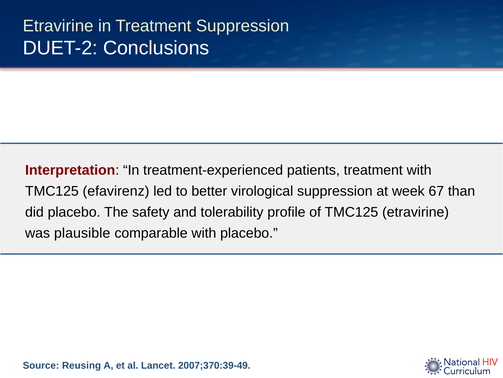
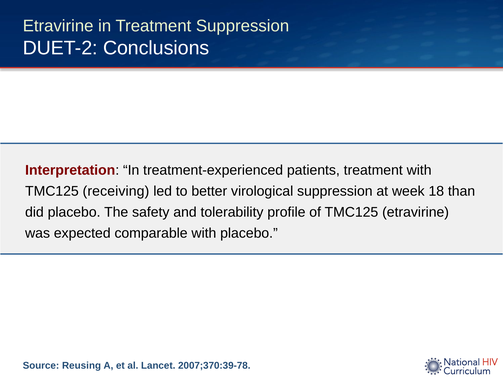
efavirenz: efavirenz -> receiving
67: 67 -> 18
plausible: plausible -> expected
2007;370:39-49: 2007;370:39-49 -> 2007;370:39-78
